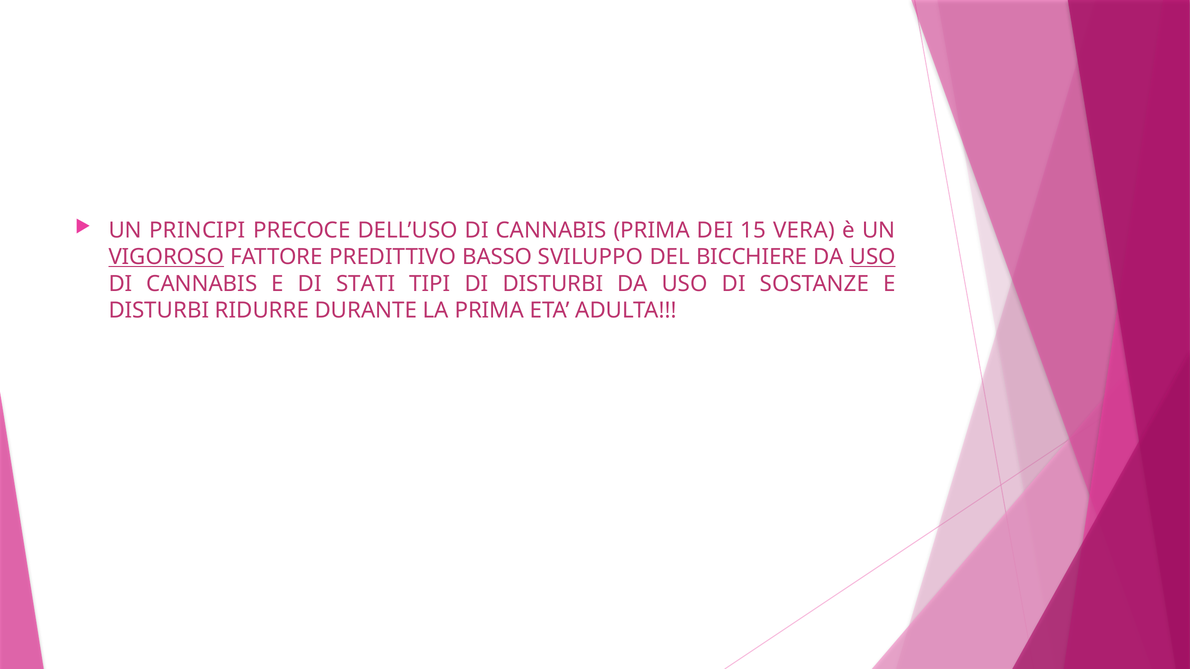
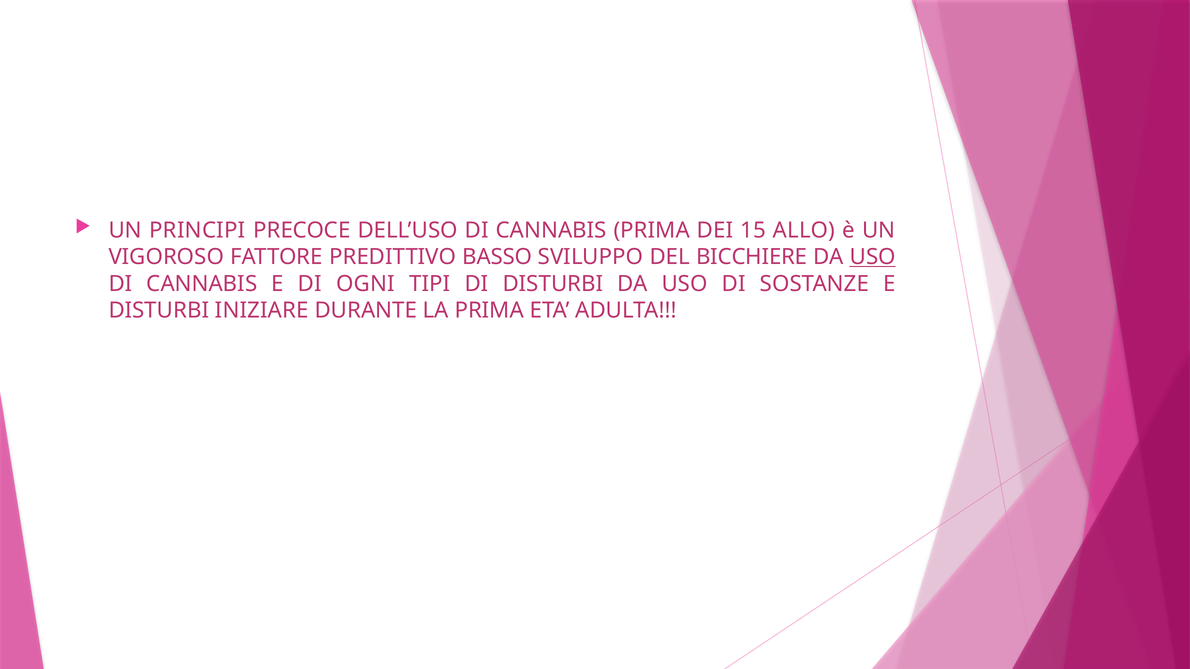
VERA: VERA -> ALLO
VIGOROSO underline: present -> none
STATI: STATI -> OGNI
RIDURRE: RIDURRE -> INIZIARE
